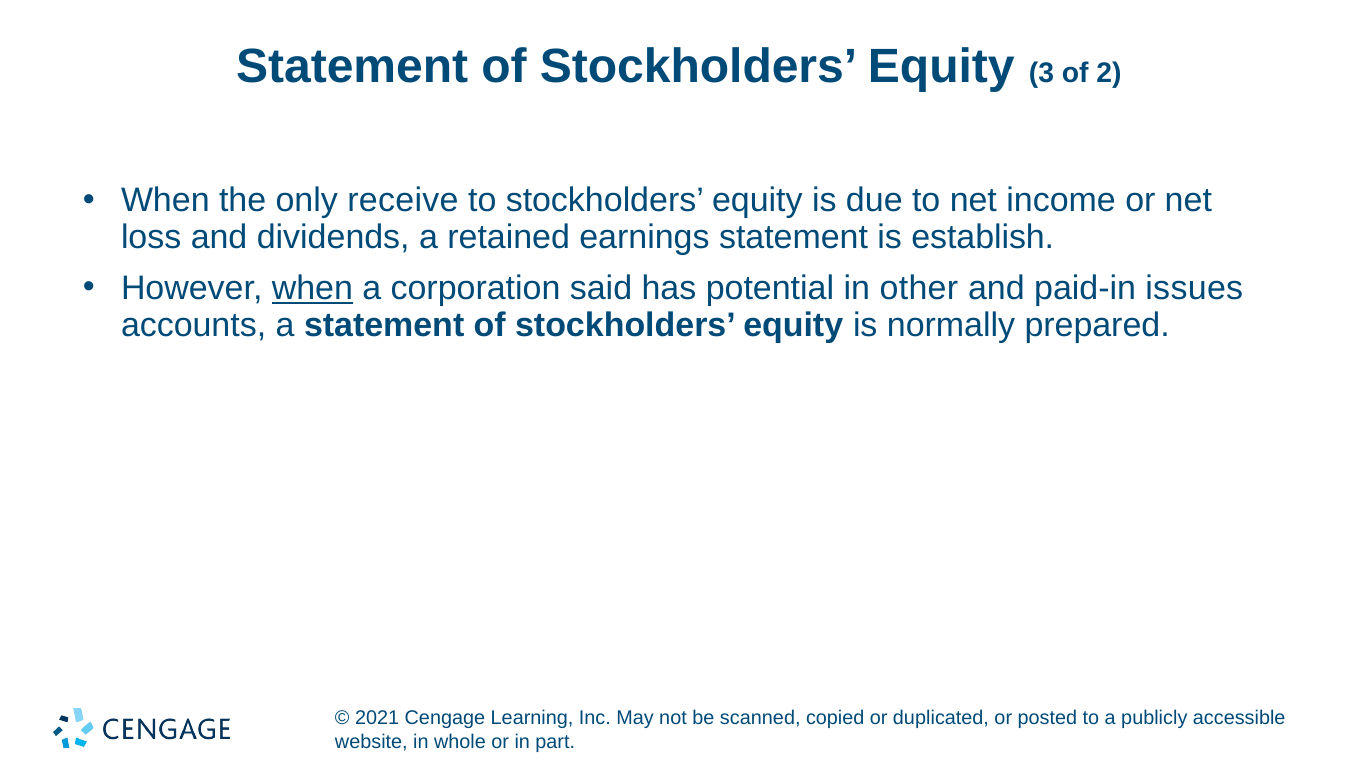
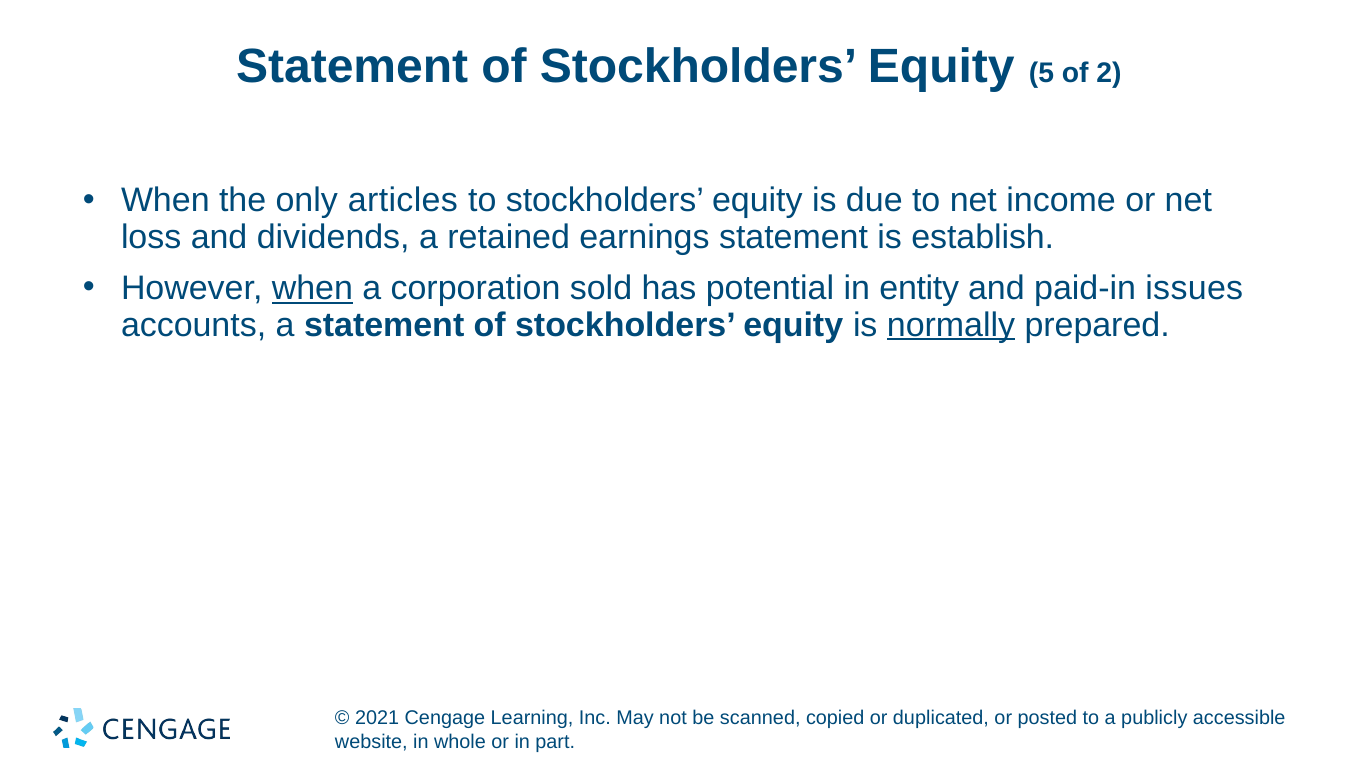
3: 3 -> 5
receive: receive -> articles
said: said -> sold
other: other -> entity
normally underline: none -> present
